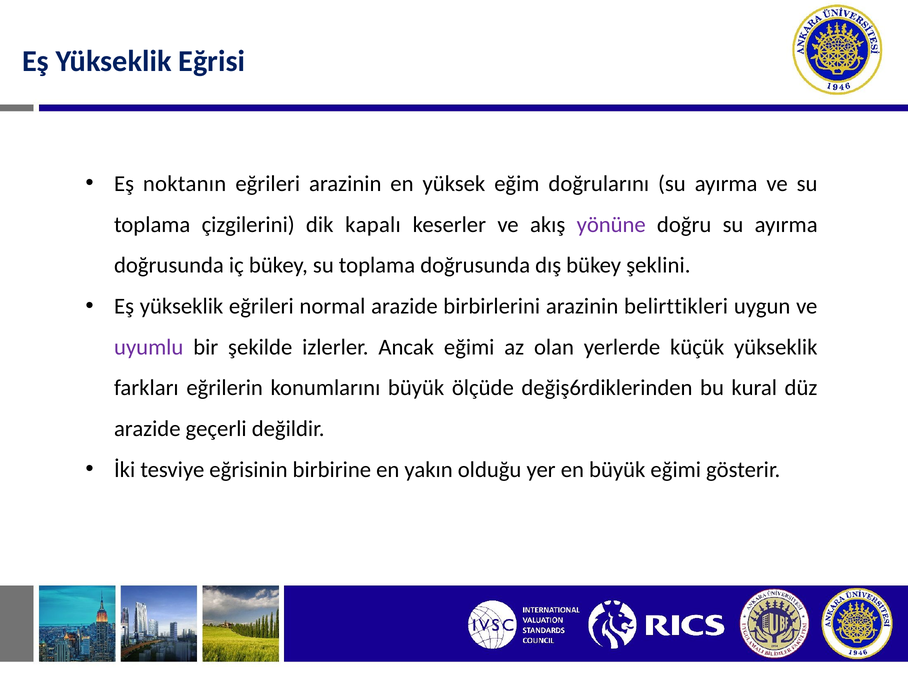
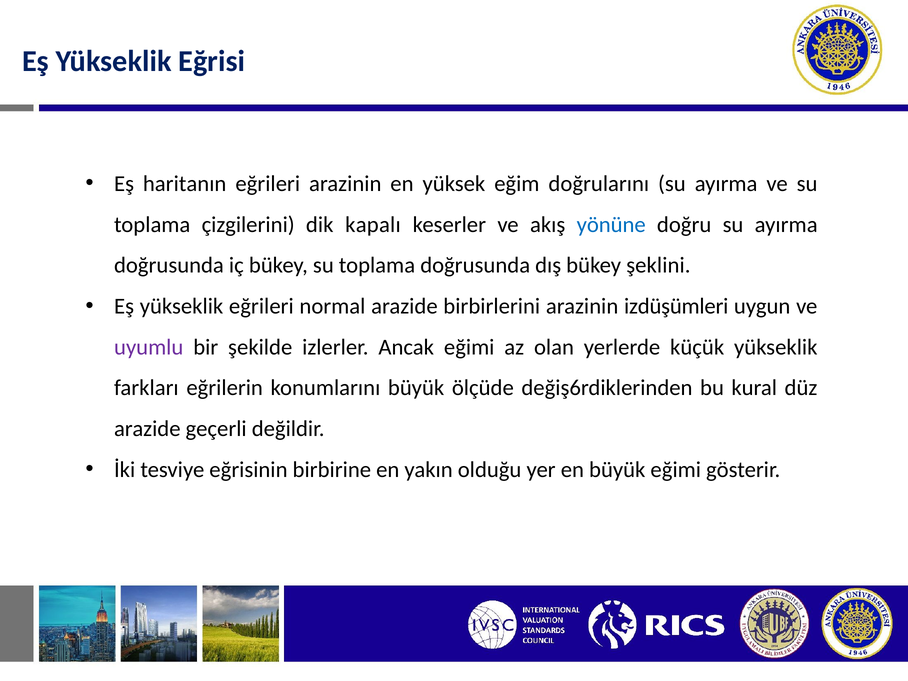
noktanın: noktanın -> haritanın
yönüne colour: purple -> blue
belirttikleri: belirttikleri -> izdüşümleri
